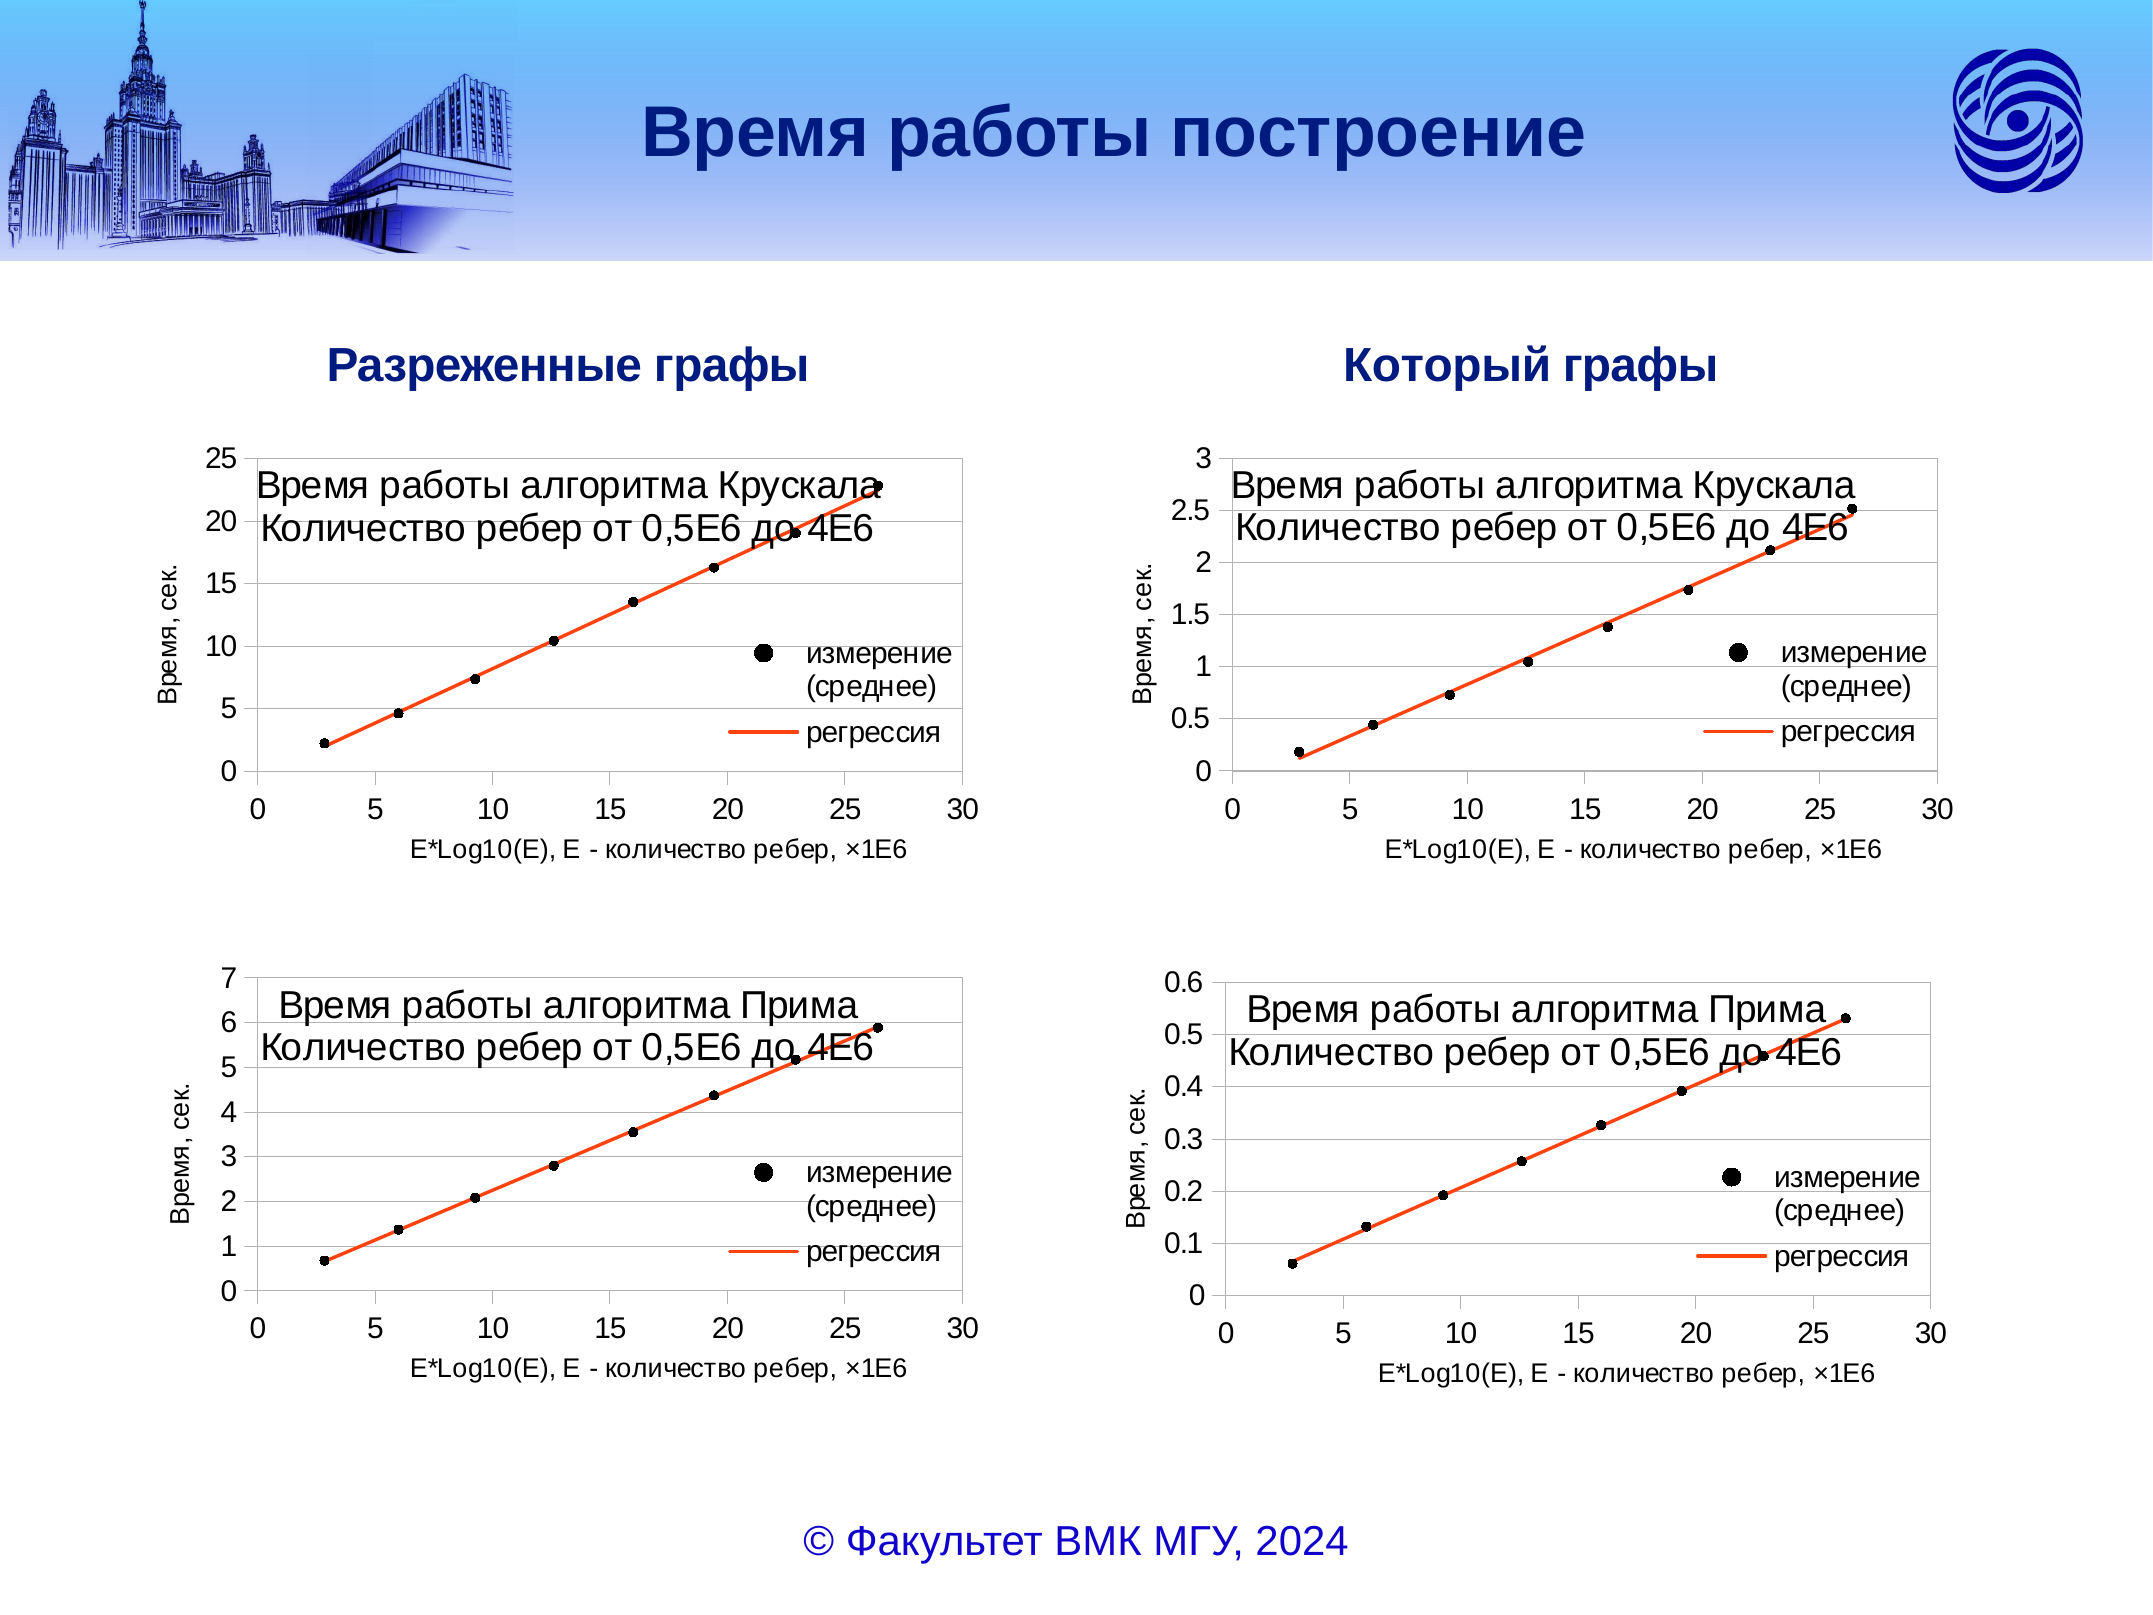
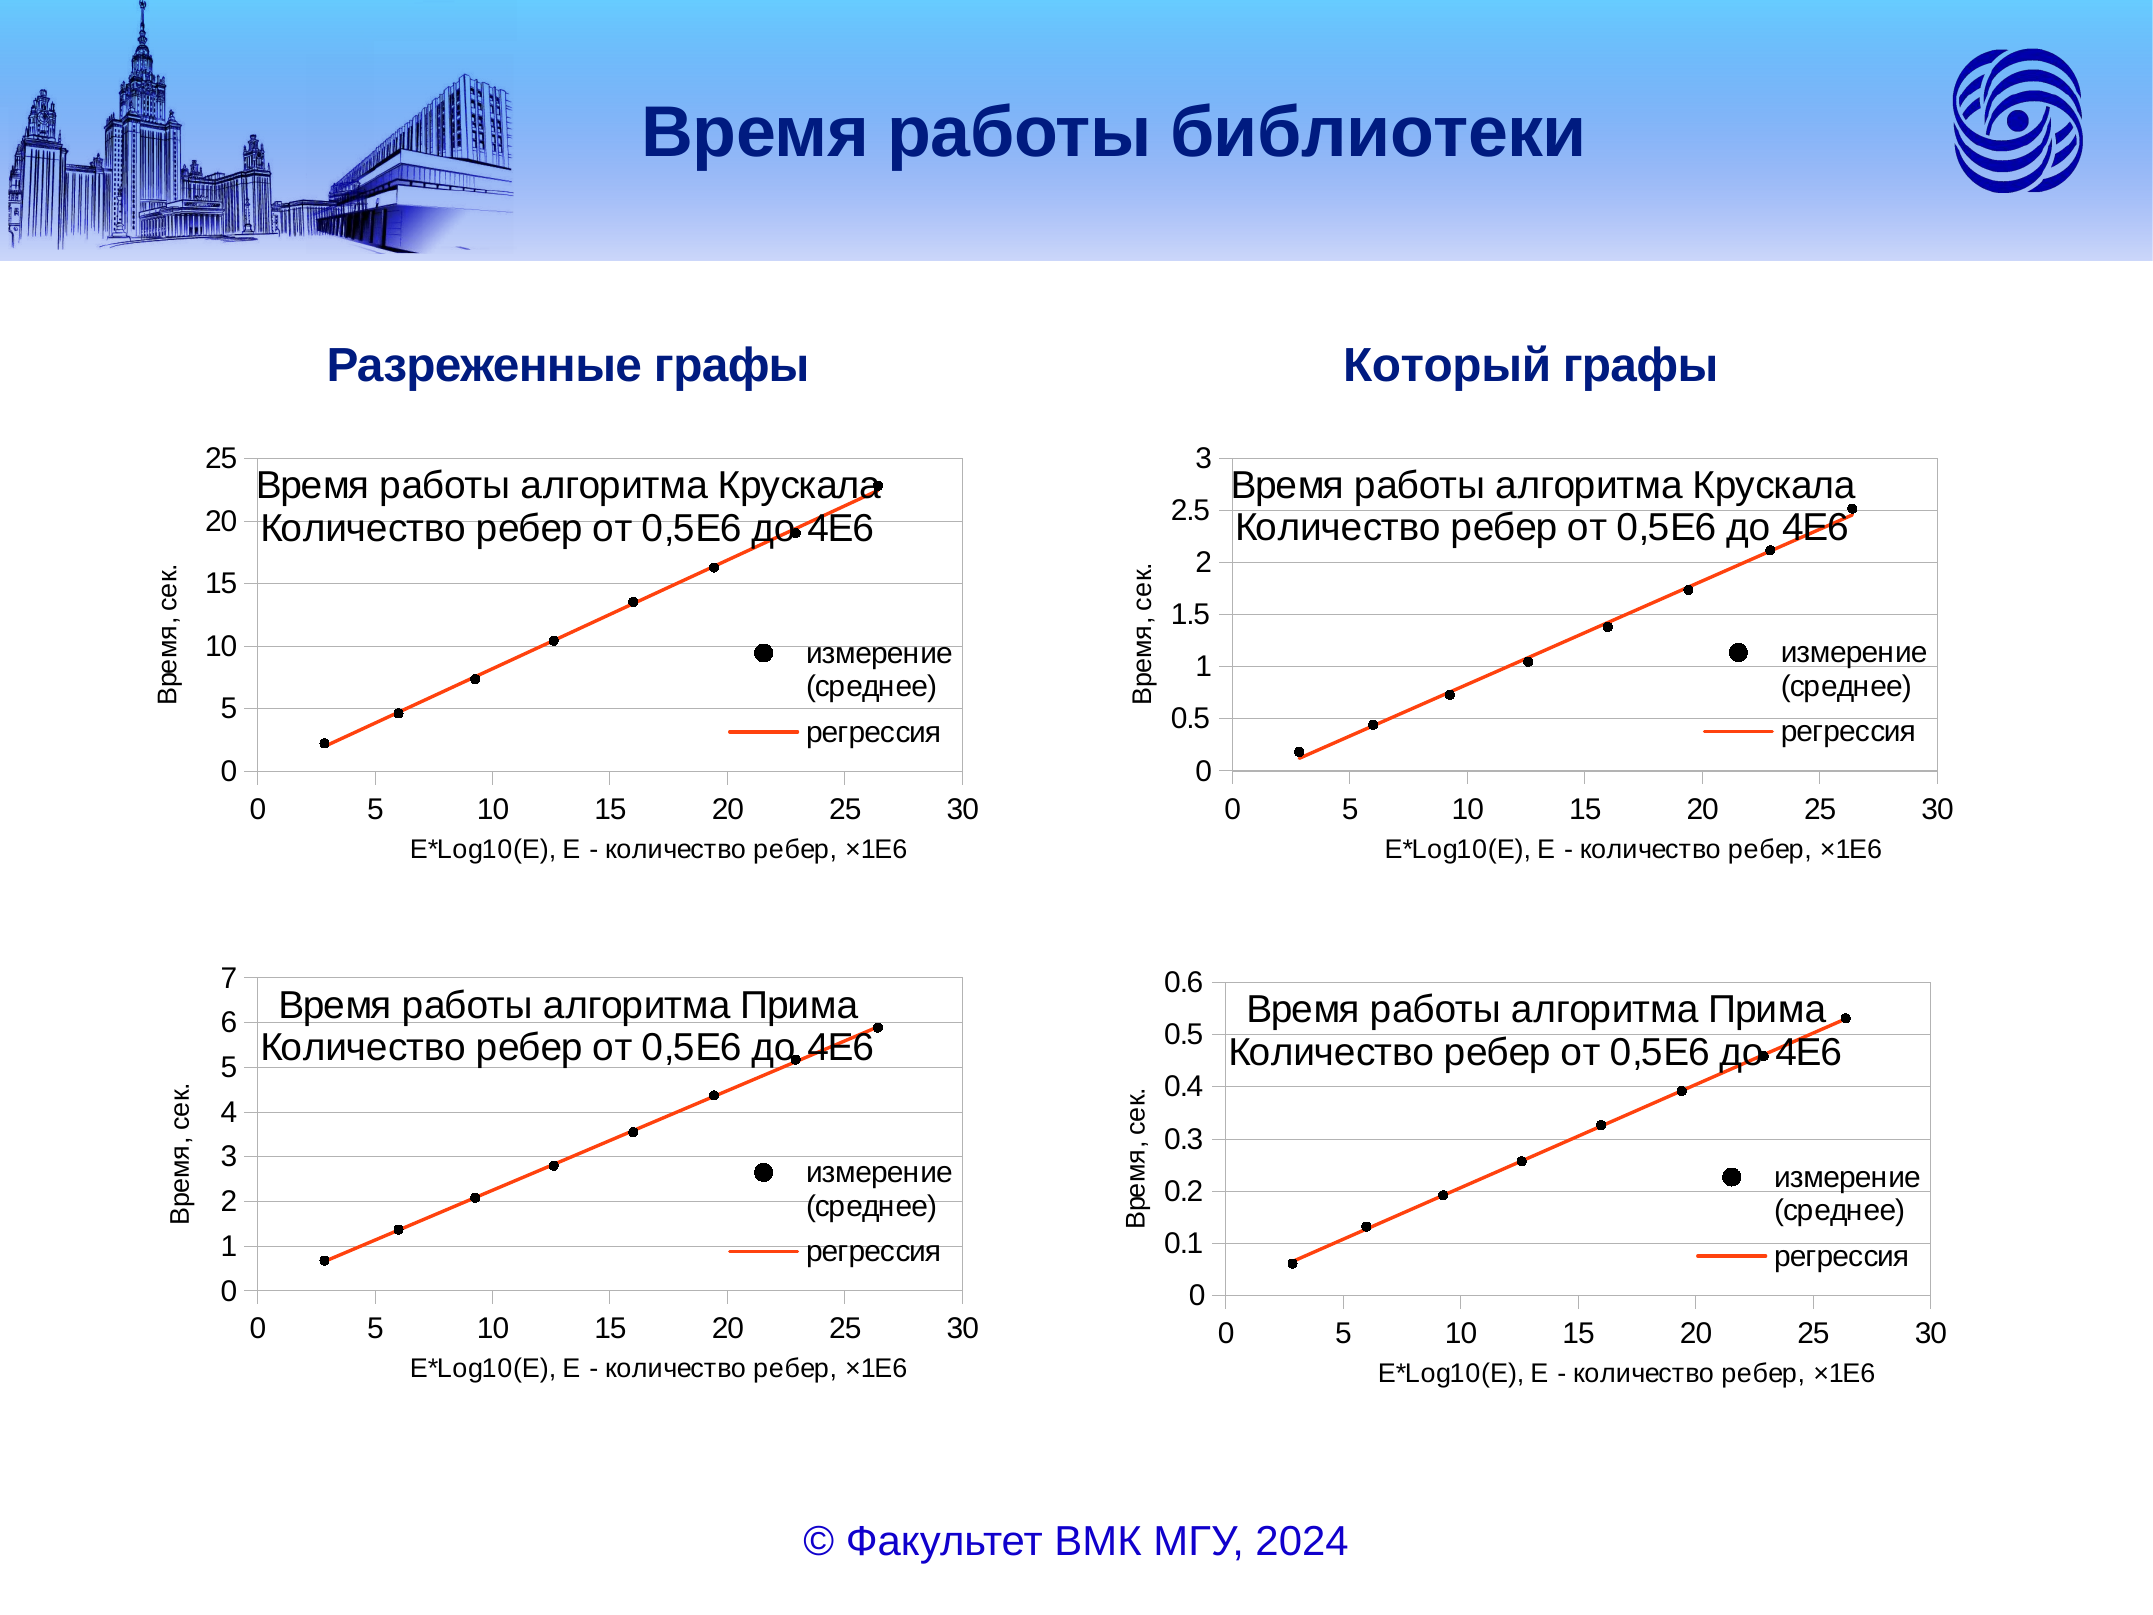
построение: построение -> библиотеки
